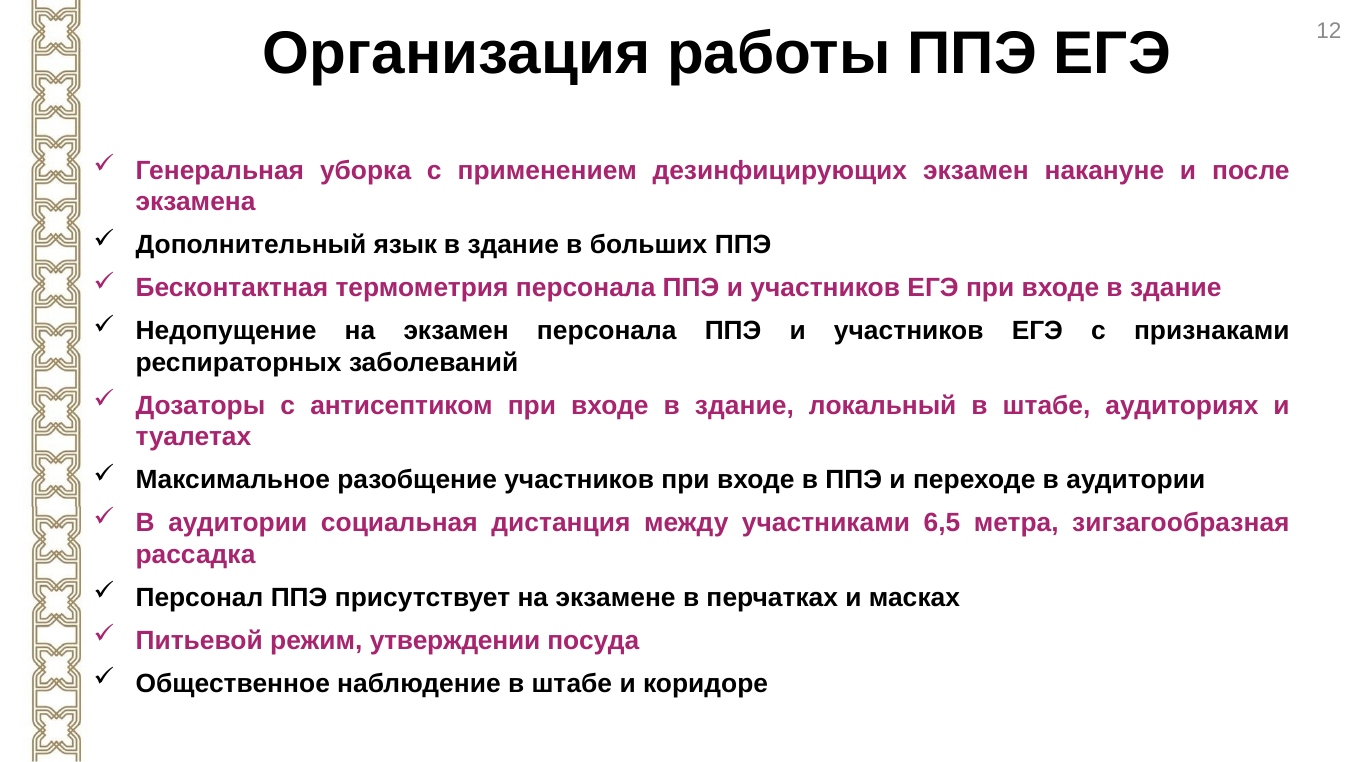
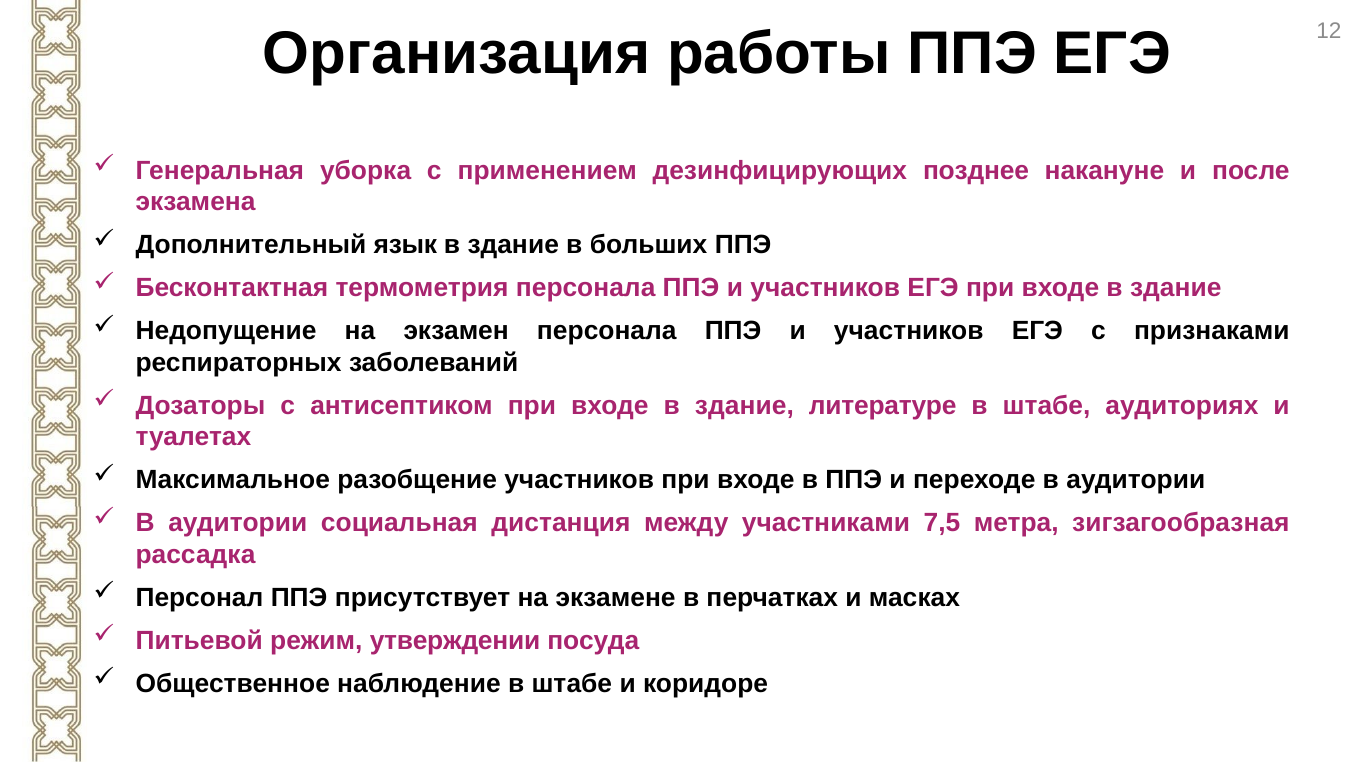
дезинфицирующих экзамен: экзамен -> позднее
локальный: локальный -> литературе
6,5: 6,5 -> 7,5
